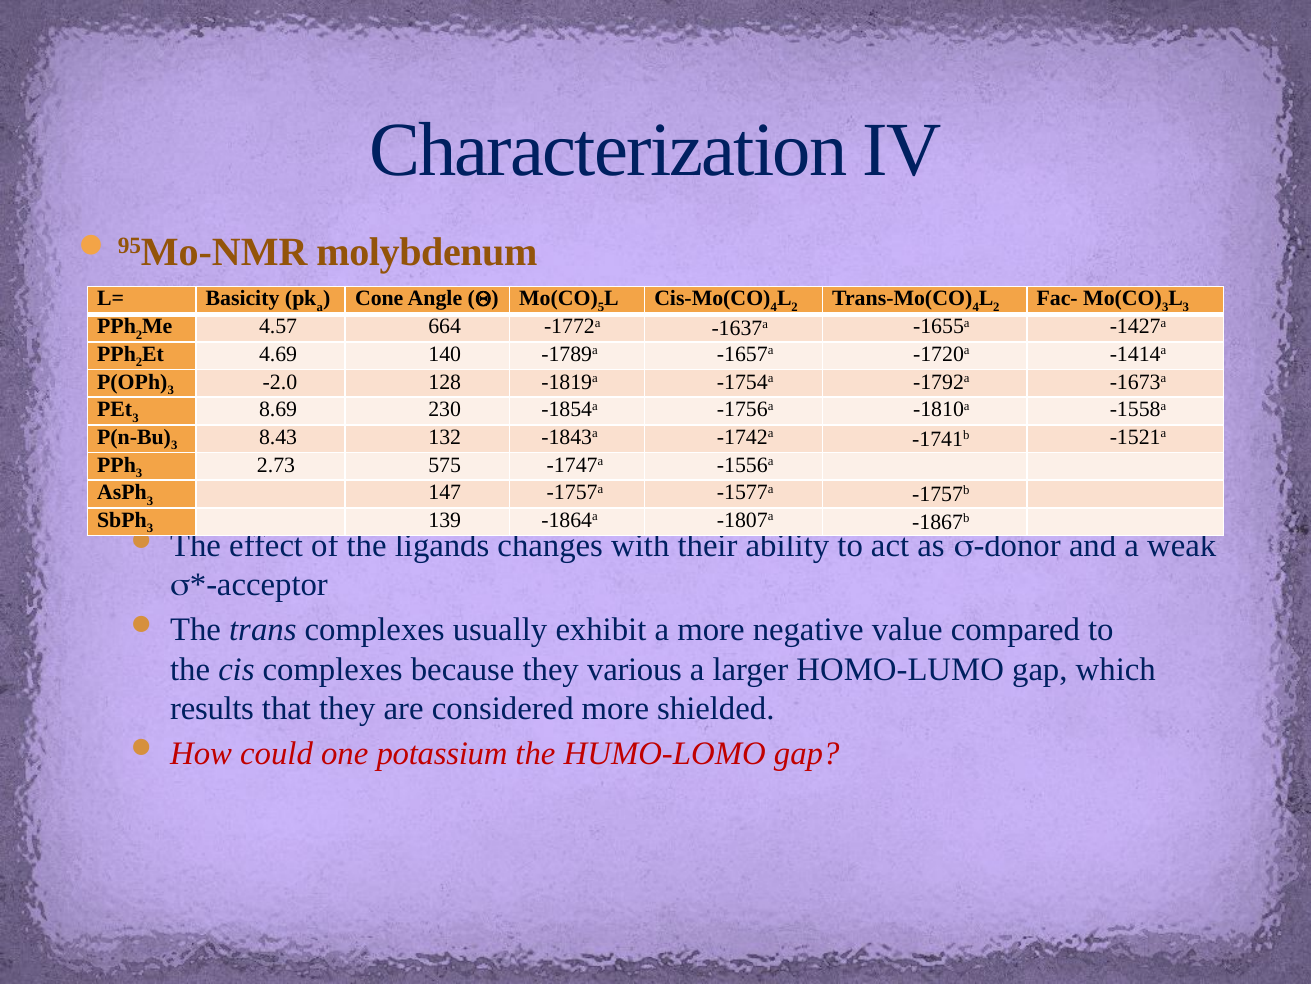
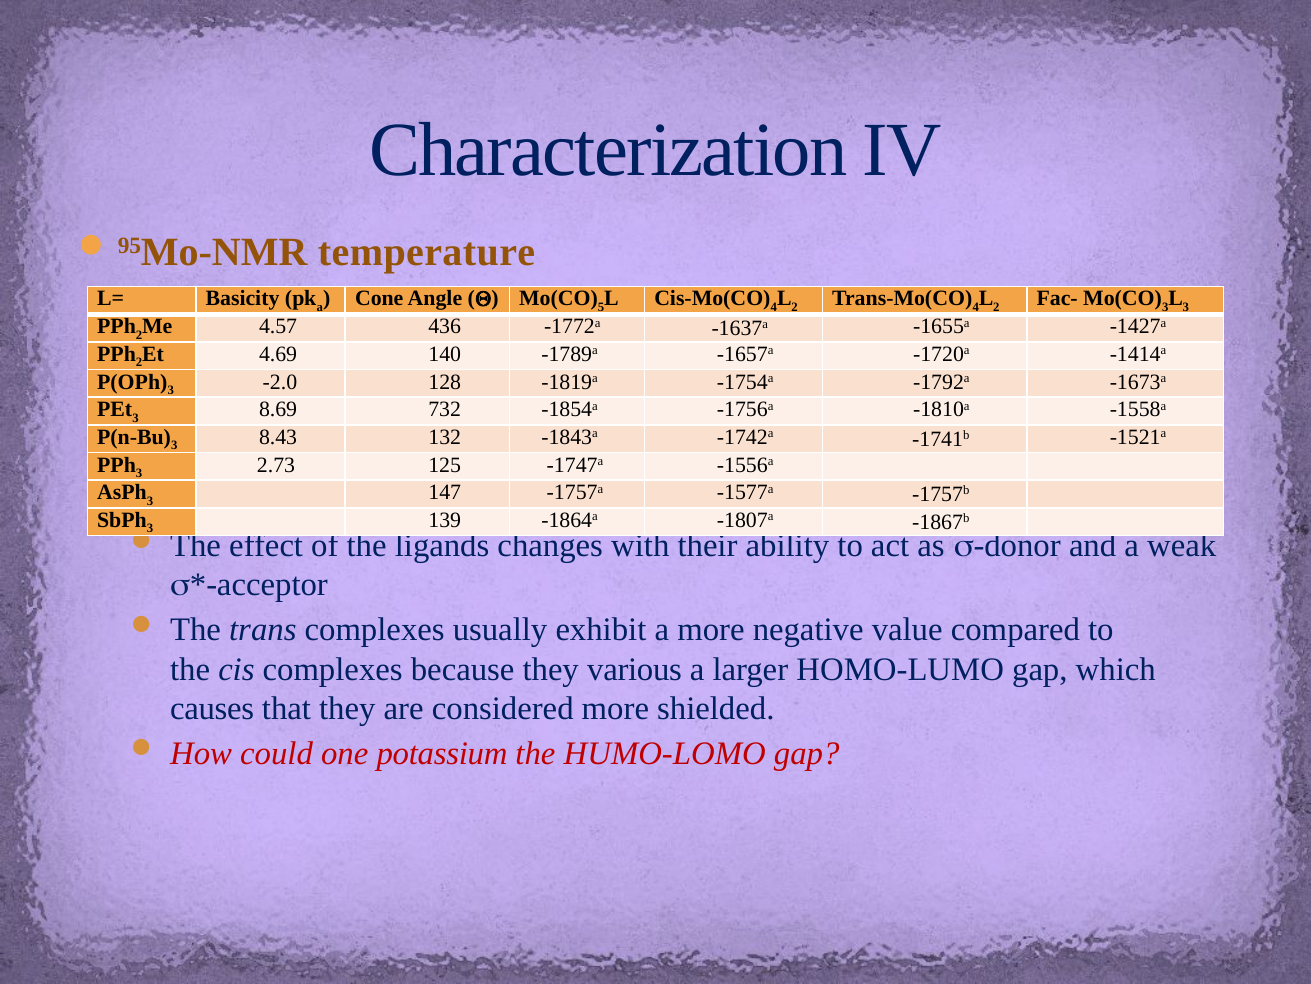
molybdenum: molybdenum -> temperature
664: 664 -> 436
230: 230 -> 732
575: 575 -> 125
results: results -> causes
